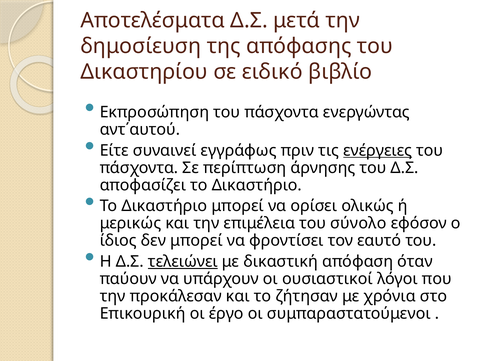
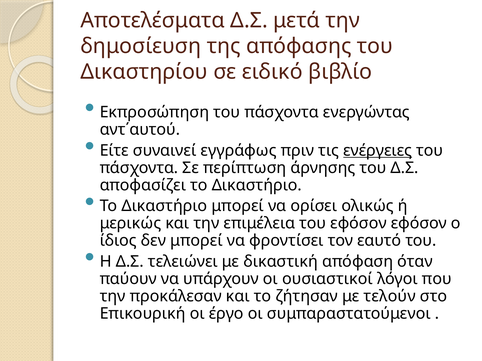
του σύνολο: σύνολο -> εφόσον
τελειώνει underline: present -> none
χρόνια: χρόνια -> τελούν
